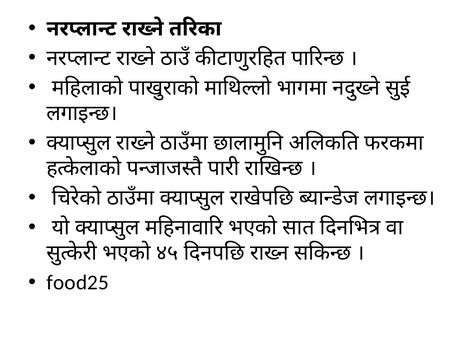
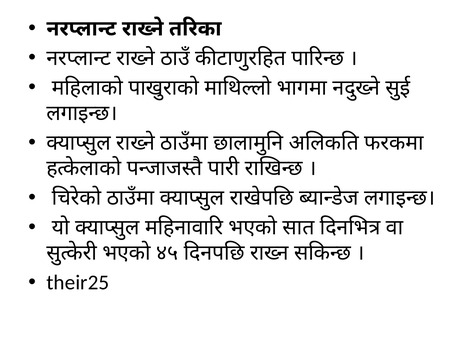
food25: food25 -> their25
